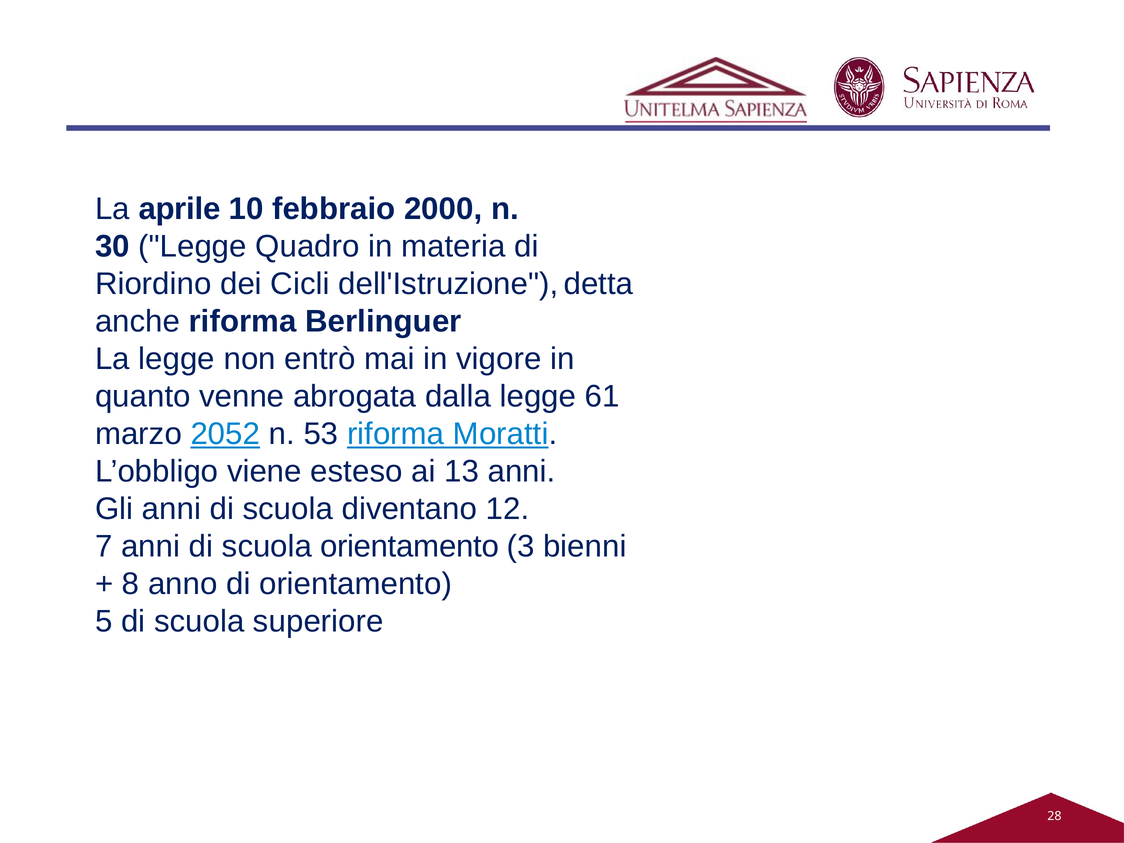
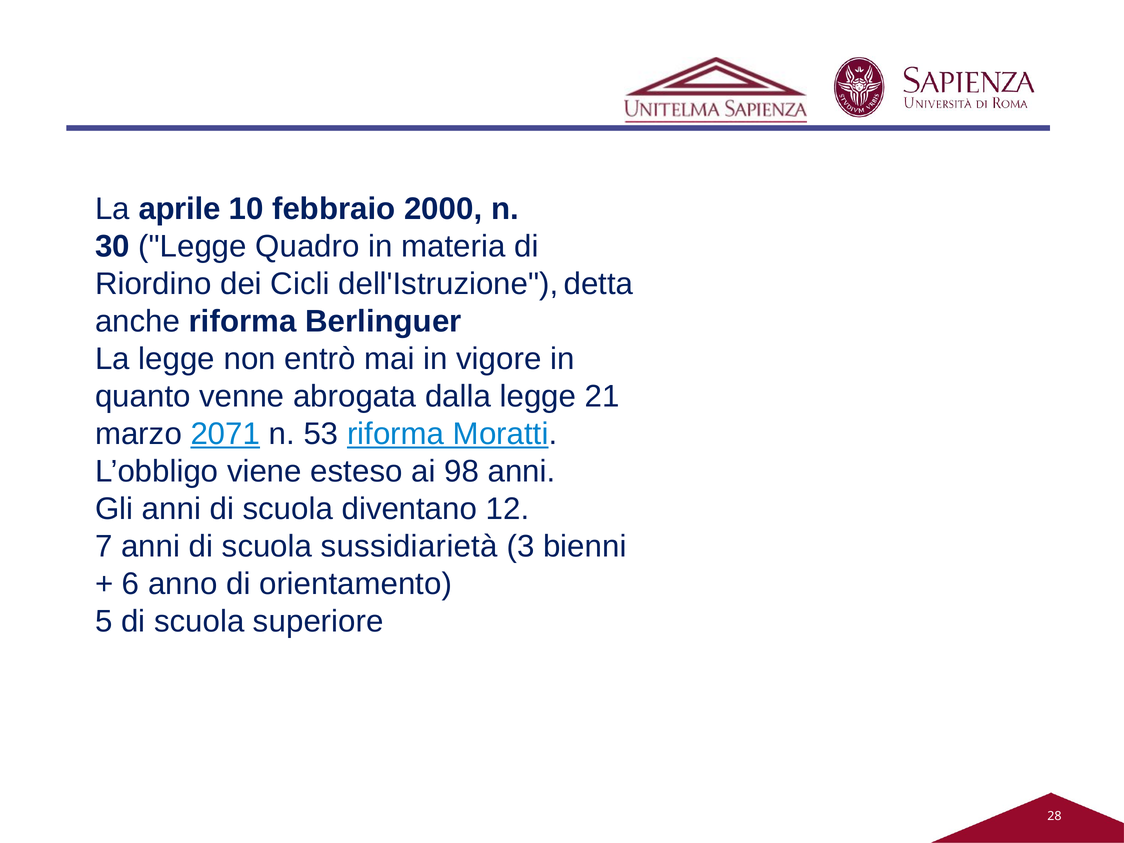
61: 61 -> 21
2052: 2052 -> 2071
13: 13 -> 98
scuola orientamento: orientamento -> sussidiarietà
8: 8 -> 6
